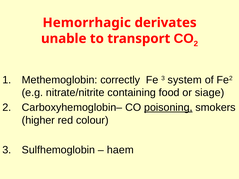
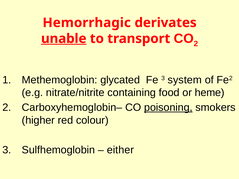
unable underline: none -> present
correctly: correctly -> glycated
siage: siage -> heme
haem: haem -> either
